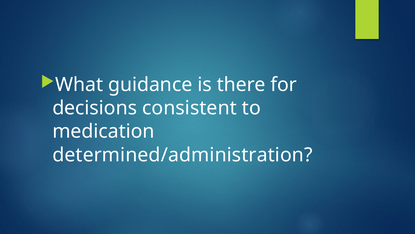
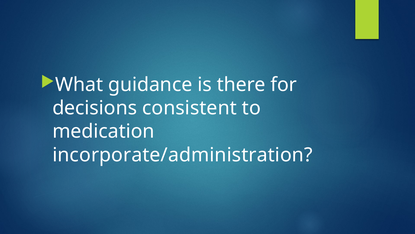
determined/administration: determined/administration -> incorporate/administration
